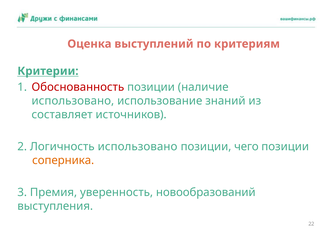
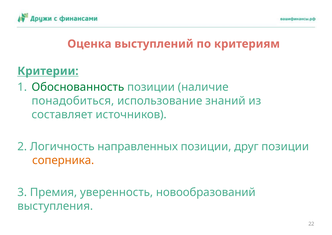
Обоснованность colour: red -> green
использовано at (73, 101): использовано -> понадобиться
Логичность использовано: использовано -> направленных
чего: чего -> друг
